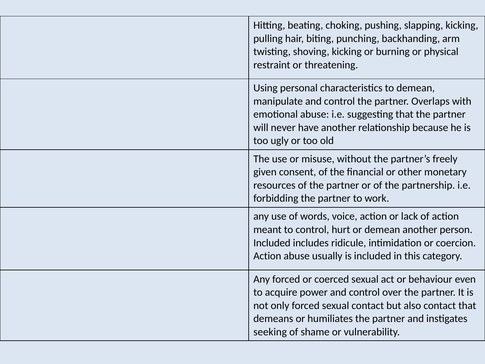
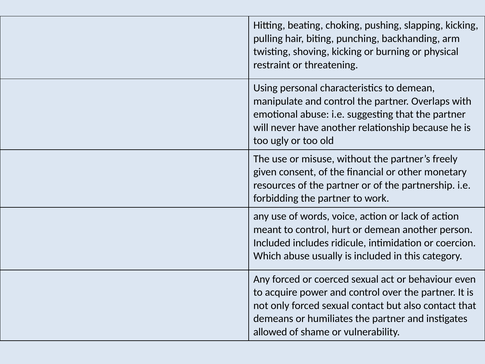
Action at (267, 256): Action -> Which
seeking: seeking -> allowed
